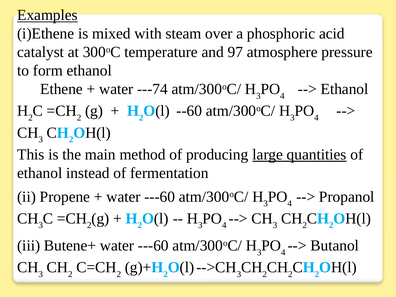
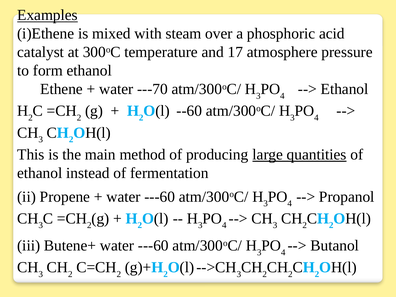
97: 97 -> 17
---74: ---74 -> ---70
